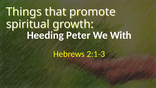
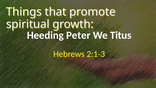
With: With -> Titus
